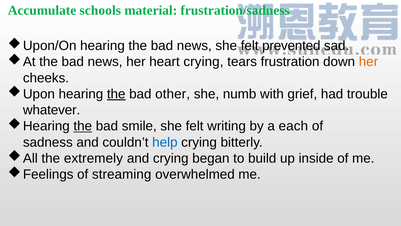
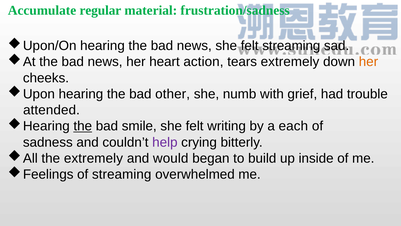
schools: schools -> regular
felt prevented: prevented -> streaming
heart crying: crying -> action
tears frustration: frustration -> extremely
the at (116, 94) underline: present -> none
whatever: whatever -> attended
help colour: blue -> purple
and crying: crying -> would
